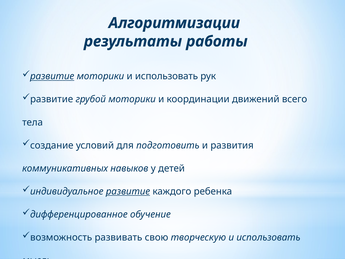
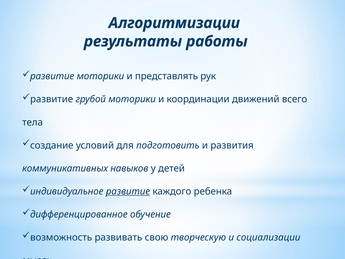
развитие at (52, 76) underline: present -> none
моторики и использовать: использовать -> представлять
творческую и использовать: использовать -> социализации
